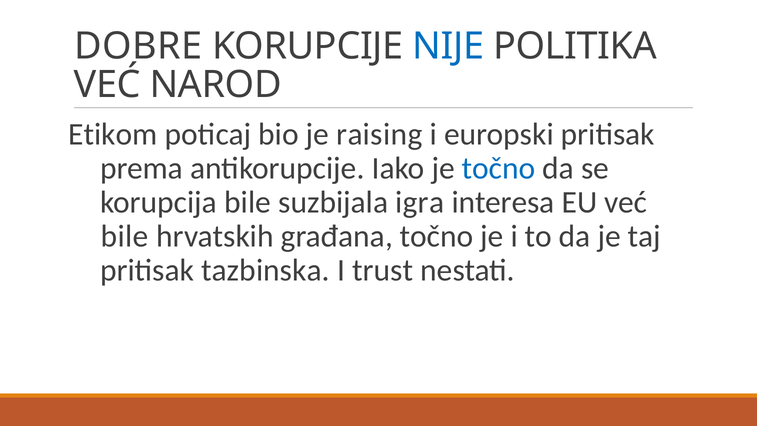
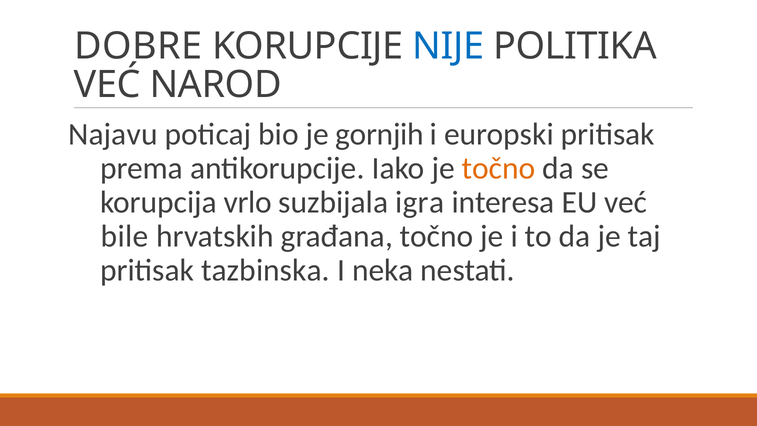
Etikom: Etikom -> Najavu
raising: raising -> gornjih
točno at (499, 168) colour: blue -> orange
korupcija bile: bile -> vrlo
trust: trust -> neka
